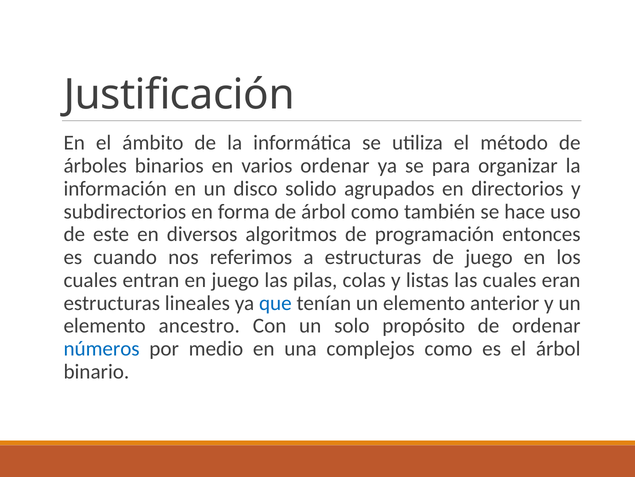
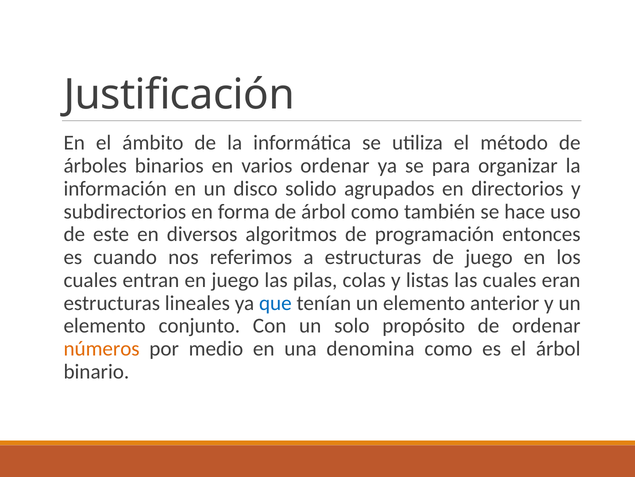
ancestro: ancestro -> conjunto
números colour: blue -> orange
complejos: complejos -> denomina
